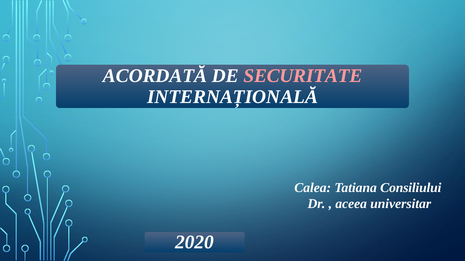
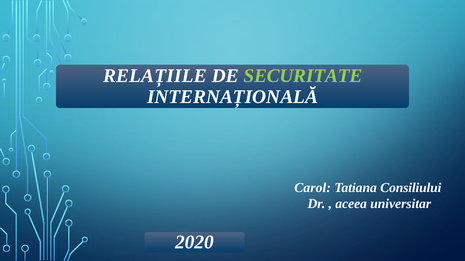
ACORDATĂ: ACORDATĂ -> RELAȚIILE
SECURITATE colour: pink -> light green
Calea: Calea -> Carol
